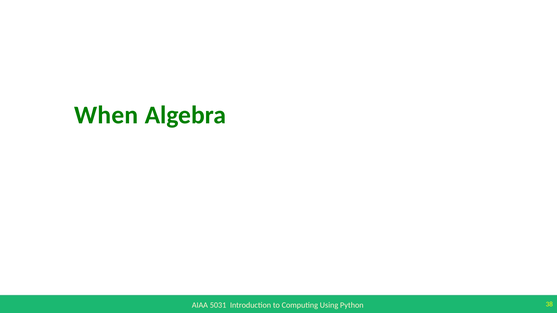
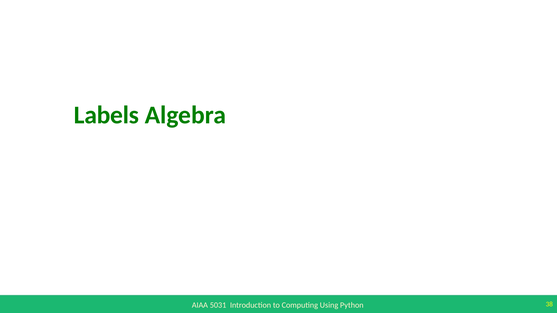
When: When -> Labels
